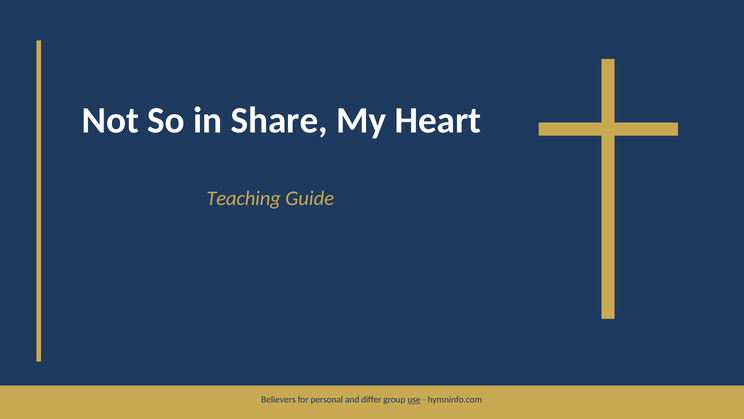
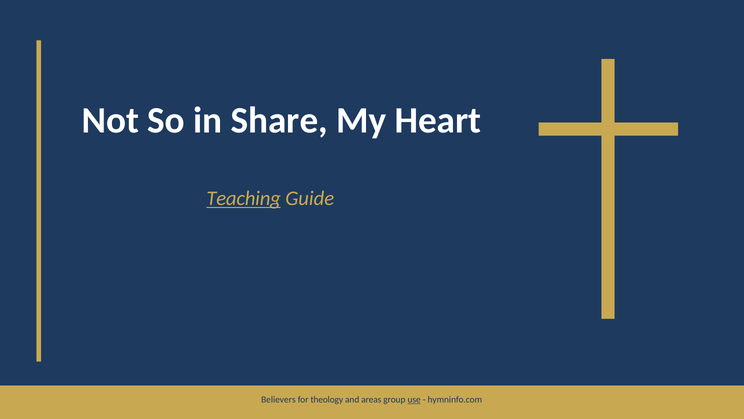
Teaching underline: none -> present
personal: personal -> theology
differ: differ -> areas
